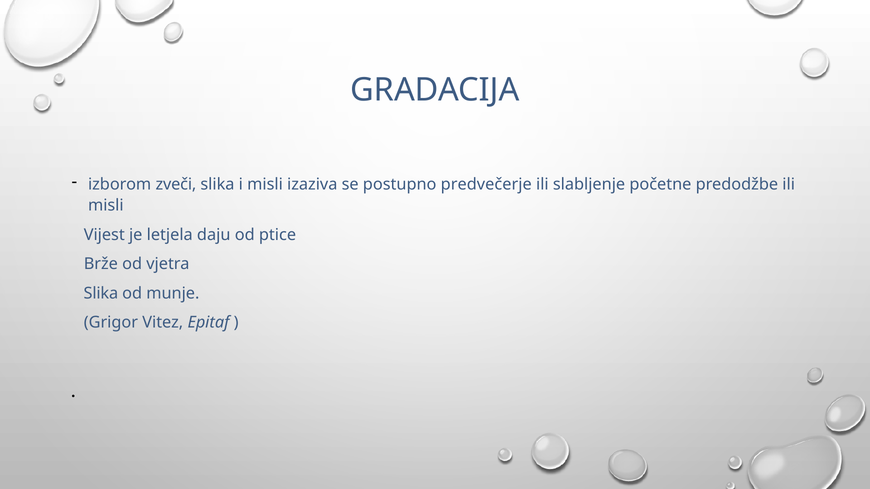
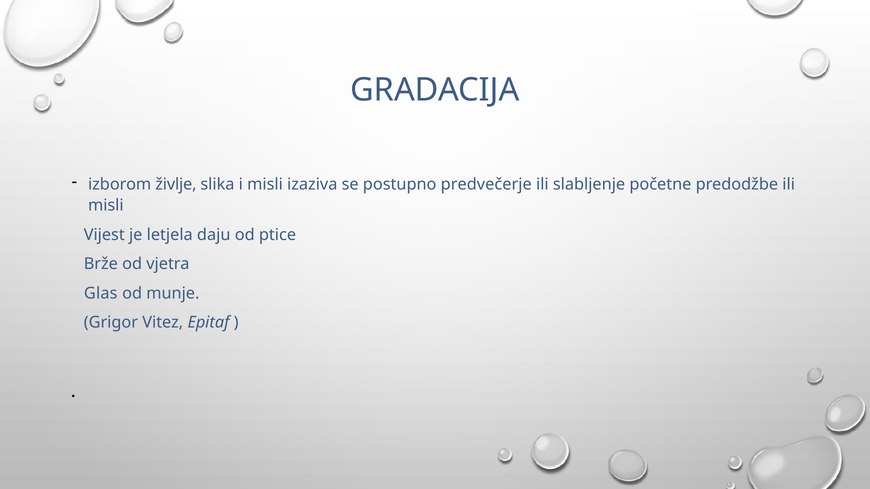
zveči: zveči -> življe
Slika at (101, 294): Slika -> Glas
